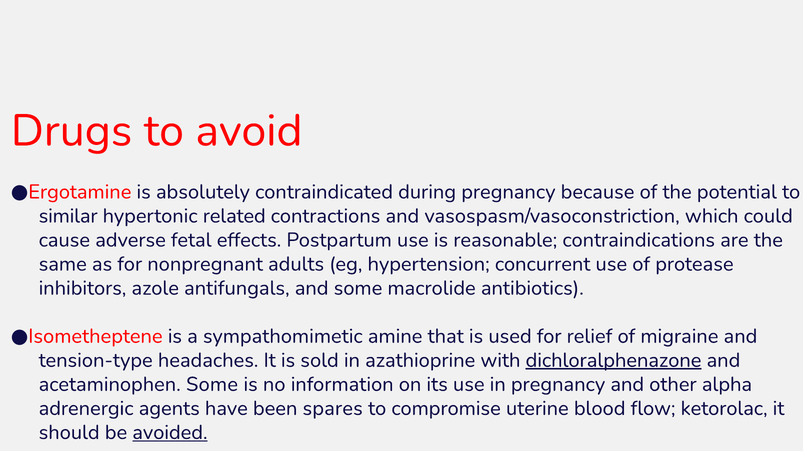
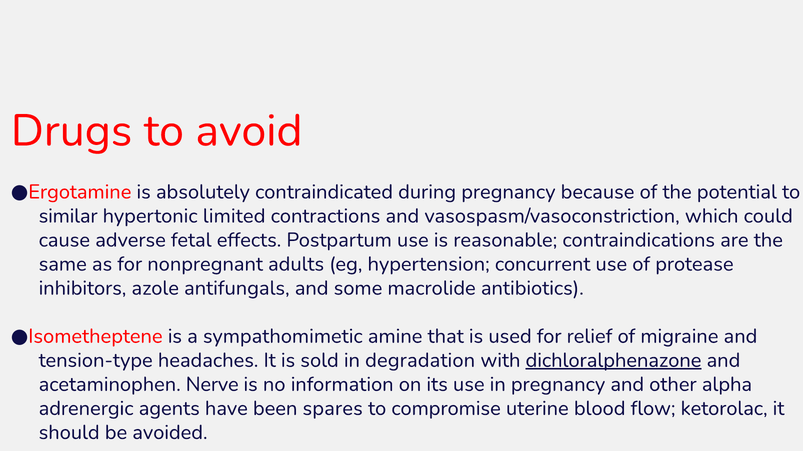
related: related -> limited
azathioprine: azathioprine -> degradation
acetaminophen Some: Some -> Nerve
avoided underline: present -> none
